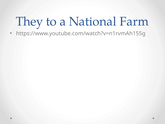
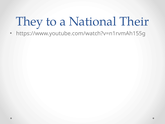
Farm: Farm -> Their
